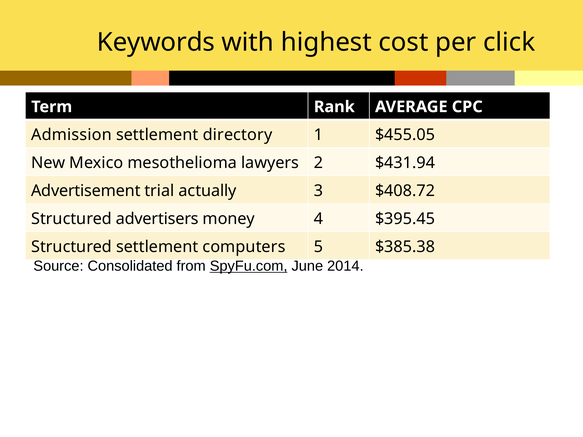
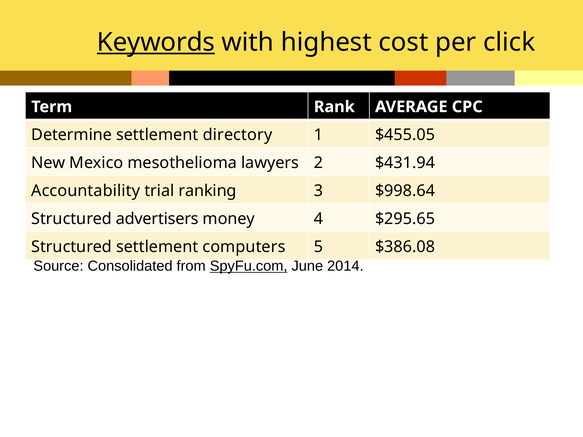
Keywords underline: none -> present
Admission: Admission -> Determine
Advertisement: Advertisement -> Accountability
actually: actually -> ranking
$408.72: $408.72 -> $998.64
$395.45: $395.45 -> $295.65
$385.38: $385.38 -> $386.08
